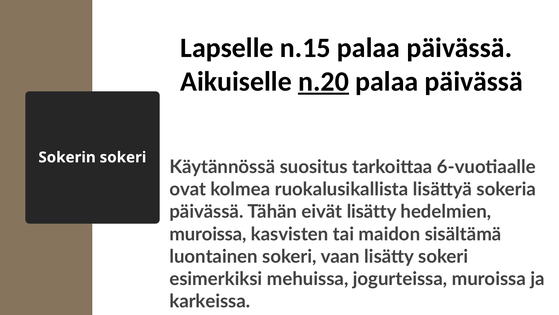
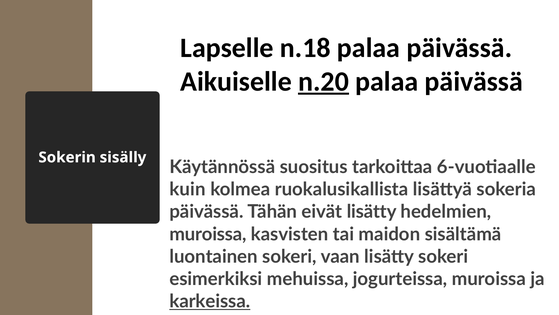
n.15: n.15 -> n.18
Sokerin sokeri: sokeri -> sisälly
ovat: ovat -> kuin
karkeissa underline: none -> present
